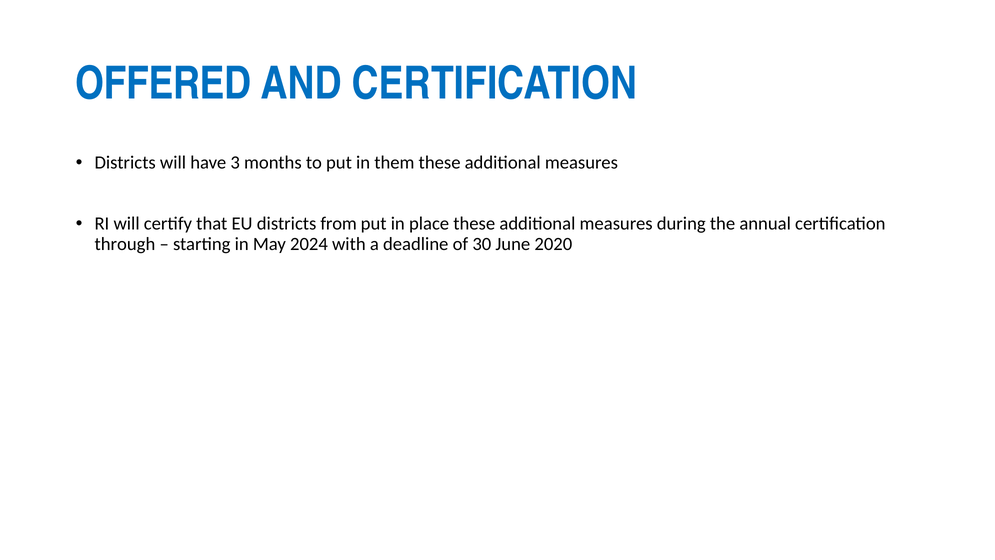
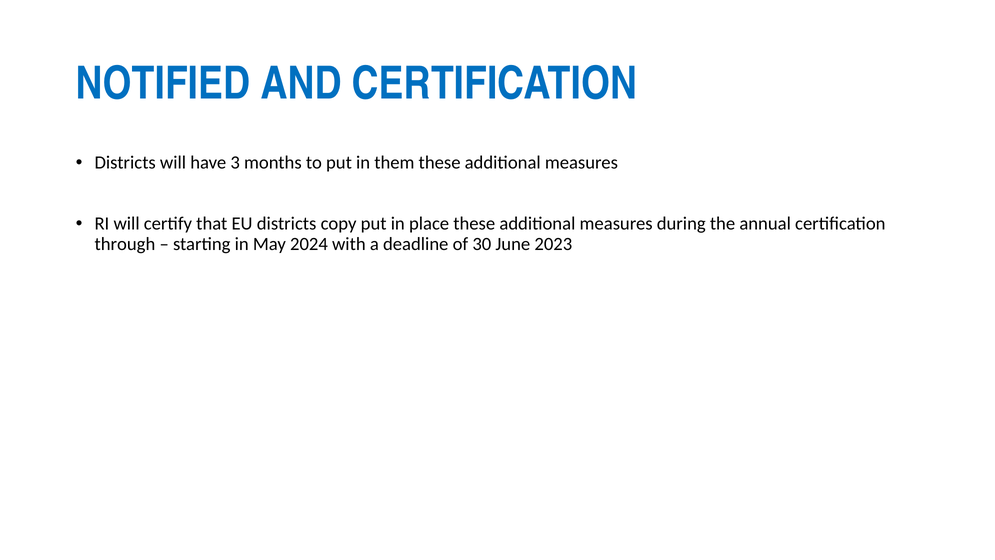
OFFERED: OFFERED -> NOTIFIED
from: from -> copy
2020: 2020 -> 2023
